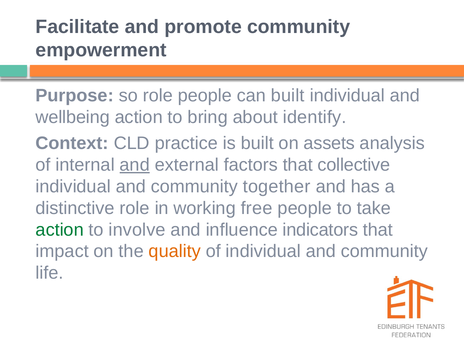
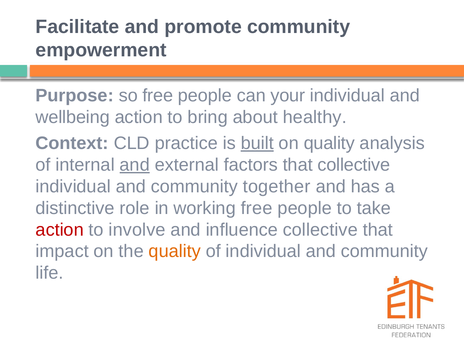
so role: role -> free
can built: built -> your
identify: identify -> healthy
built at (257, 143) underline: none -> present
on assets: assets -> quality
action at (60, 230) colour: green -> red
influence indicators: indicators -> collective
